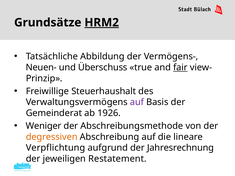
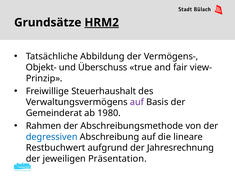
Neuen-: Neuen- -> Objekt-
fair underline: present -> none
1926: 1926 -> 1980
Weniger: Weniger -> Rahmen
degressiven colour: orange -> blue
Verpflichtung: Verpflichtung -> Restbuchwert
Restatement: Restatement -> Präsentation
